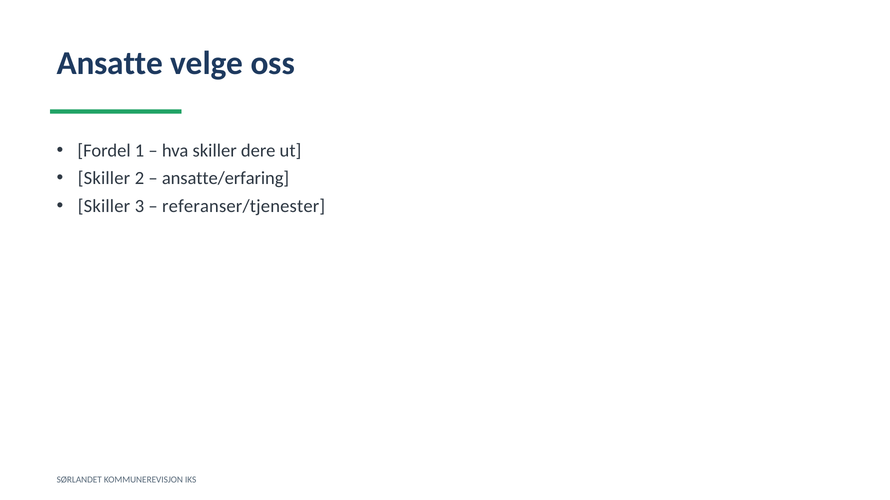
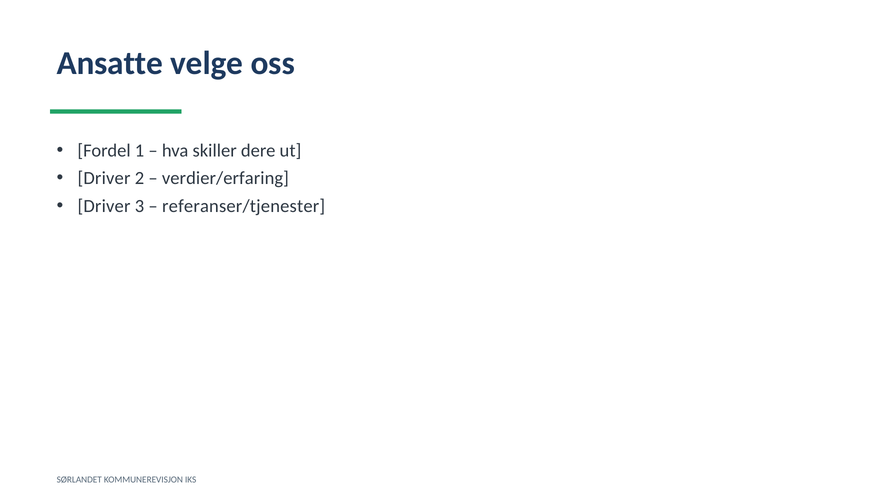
Skiller at (104, 179): Skiller -> Driver
ansatte/erfaring: ansatte/erfaring -> verdier/erfaring
Skiller at (104, 206): Skiller -> Driver
